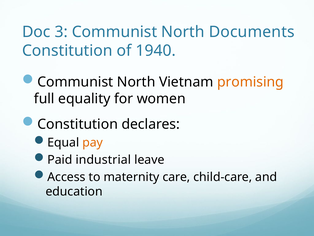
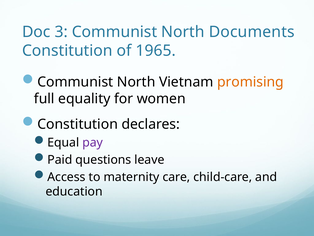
1940: 1940 -> 1965
pay colour: orange -> purple
industrial: industrial -> questions
